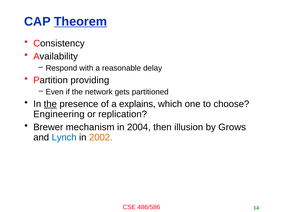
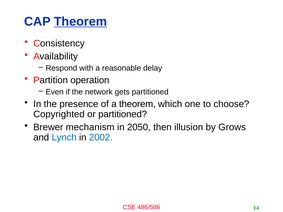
providing: providing -> operation
the at (50, 104) underline: present -> none
a explains: explains -> theorem
Engineering: Engineering -> Copyrighted
or replication: replication -> partitioned
2004: 2004 -> 2050
2002 colour: orange -> blue
